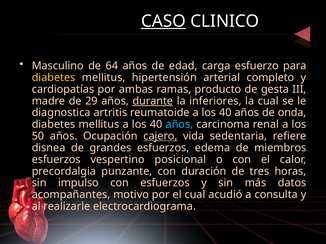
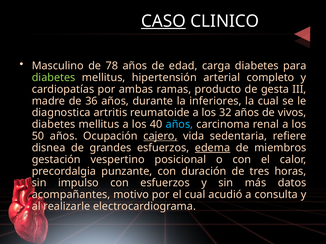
64: 64 -> 78
carga esfuerzo: esfuerzo -> diabetes
diabetes at (54, 78) colour: yellow -> light green
29: 29 -> 36
durante underline: present -> none
reumatoide a los 40: 40 -> 32
onda: onda -> vivos
edema underline: none -> present
esfuerzos at (56, 160): esfuerzos -> gestación
